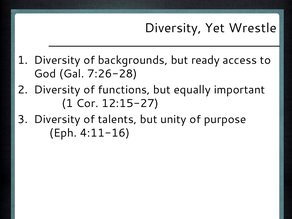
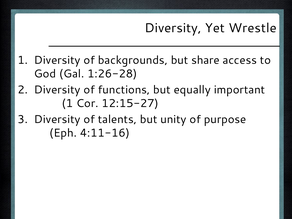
ready: ready -> share
7:26-28: 7:26-28 -> 1:26-28
